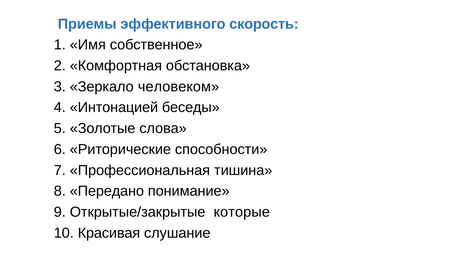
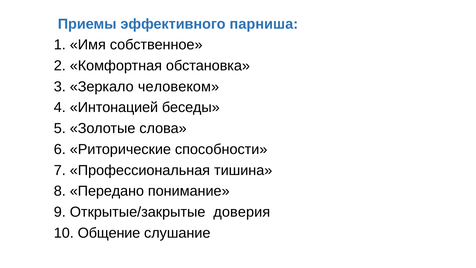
скорость: скорость -> парниша
которые: которые -> доверия
Красивая: Красивая -> Общение
